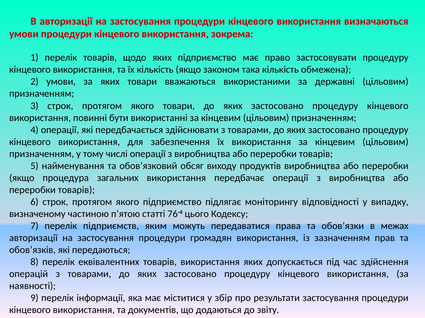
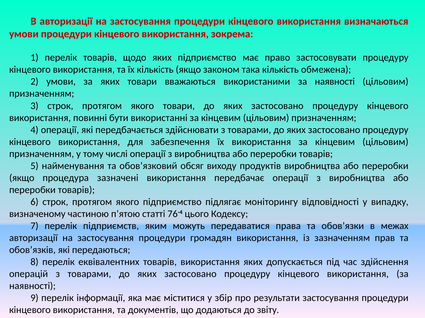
використаними за державні: державні -> наявності
загальних: загальних -> зазначені
